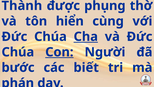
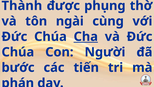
hiển: hiển -> ngài
Con underline: present -> none
biết: biết -> tiến
